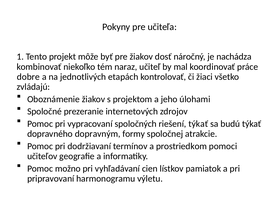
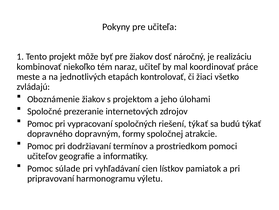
nachádza: nachádza -> realizáciu
dobre: dobre -> meste
možno: možno -> súlade
